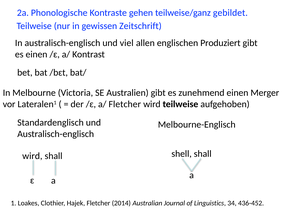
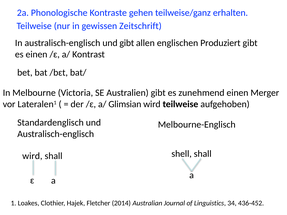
gebildet: gebildet -> erhalten
und viel: viel -> gibt
a/ Fletcher: Fletcher -> Glimsian
